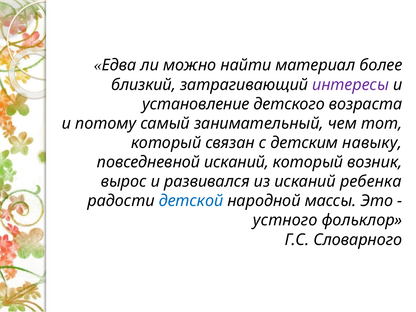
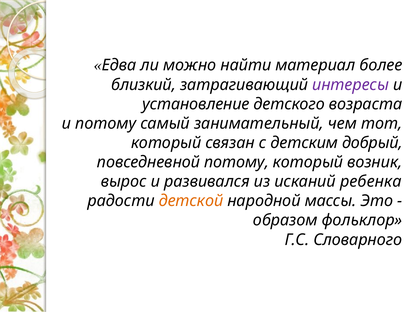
навыку: навыку -> добрый
повседневной исканий: исканий -> потому
детской colour: blue -> orange
устного: устного -> образом
